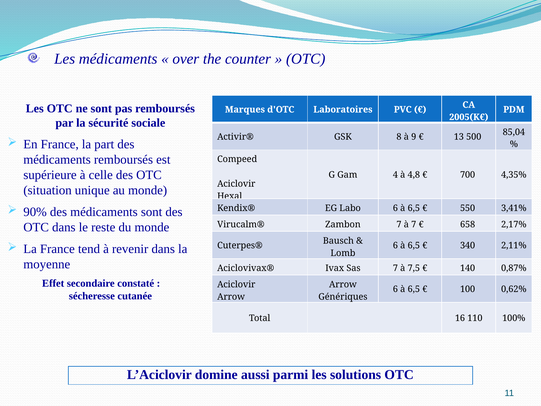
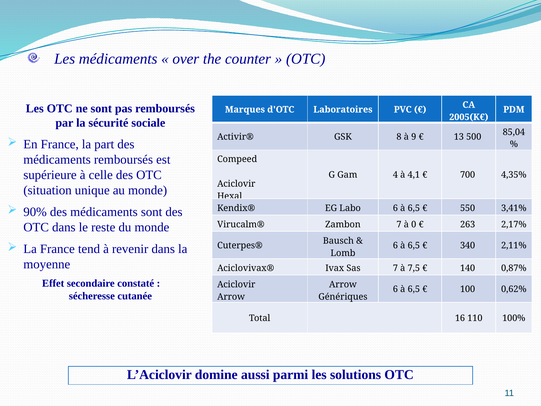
4,8: 4,8 -> 4,1
à 7: 7 -> 0
658: 658 -> 263
